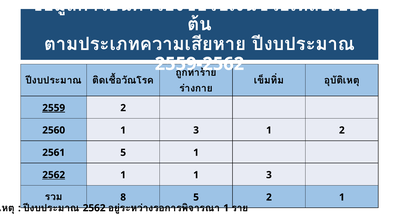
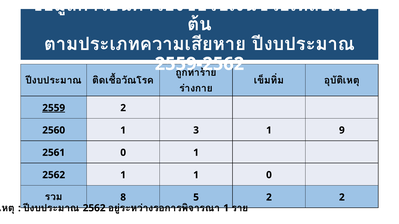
1 2: 2 -> 9
2561 5: 5 -> 0
2562 at (54, 175) underline: present -> none
1 1 3: 3 -> 0
2 1: 1 -> 2
